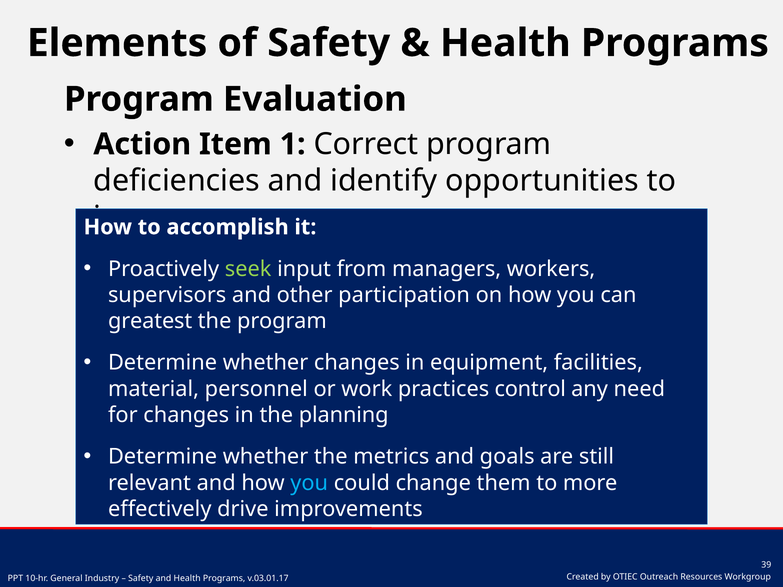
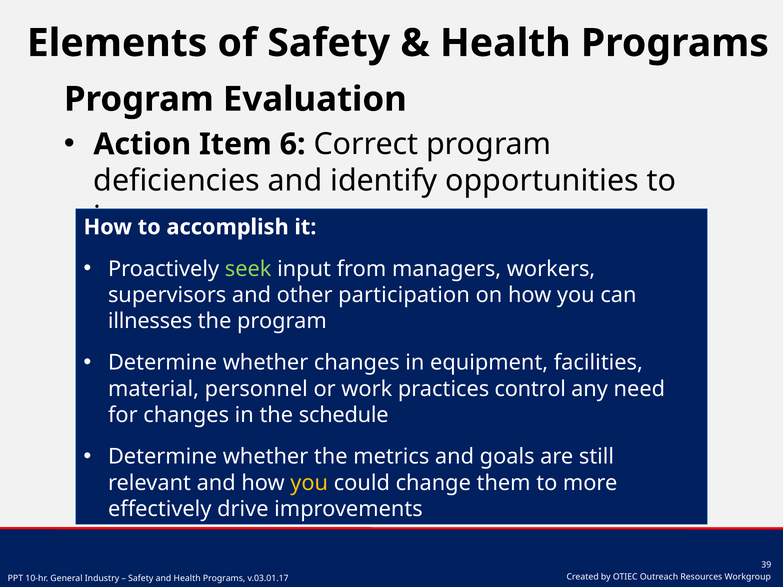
1: 1 -> 6
greatest: greatest -> illnesses
planning: planning -> schedule
you at (309, 483) colour: light blue -> yellow
